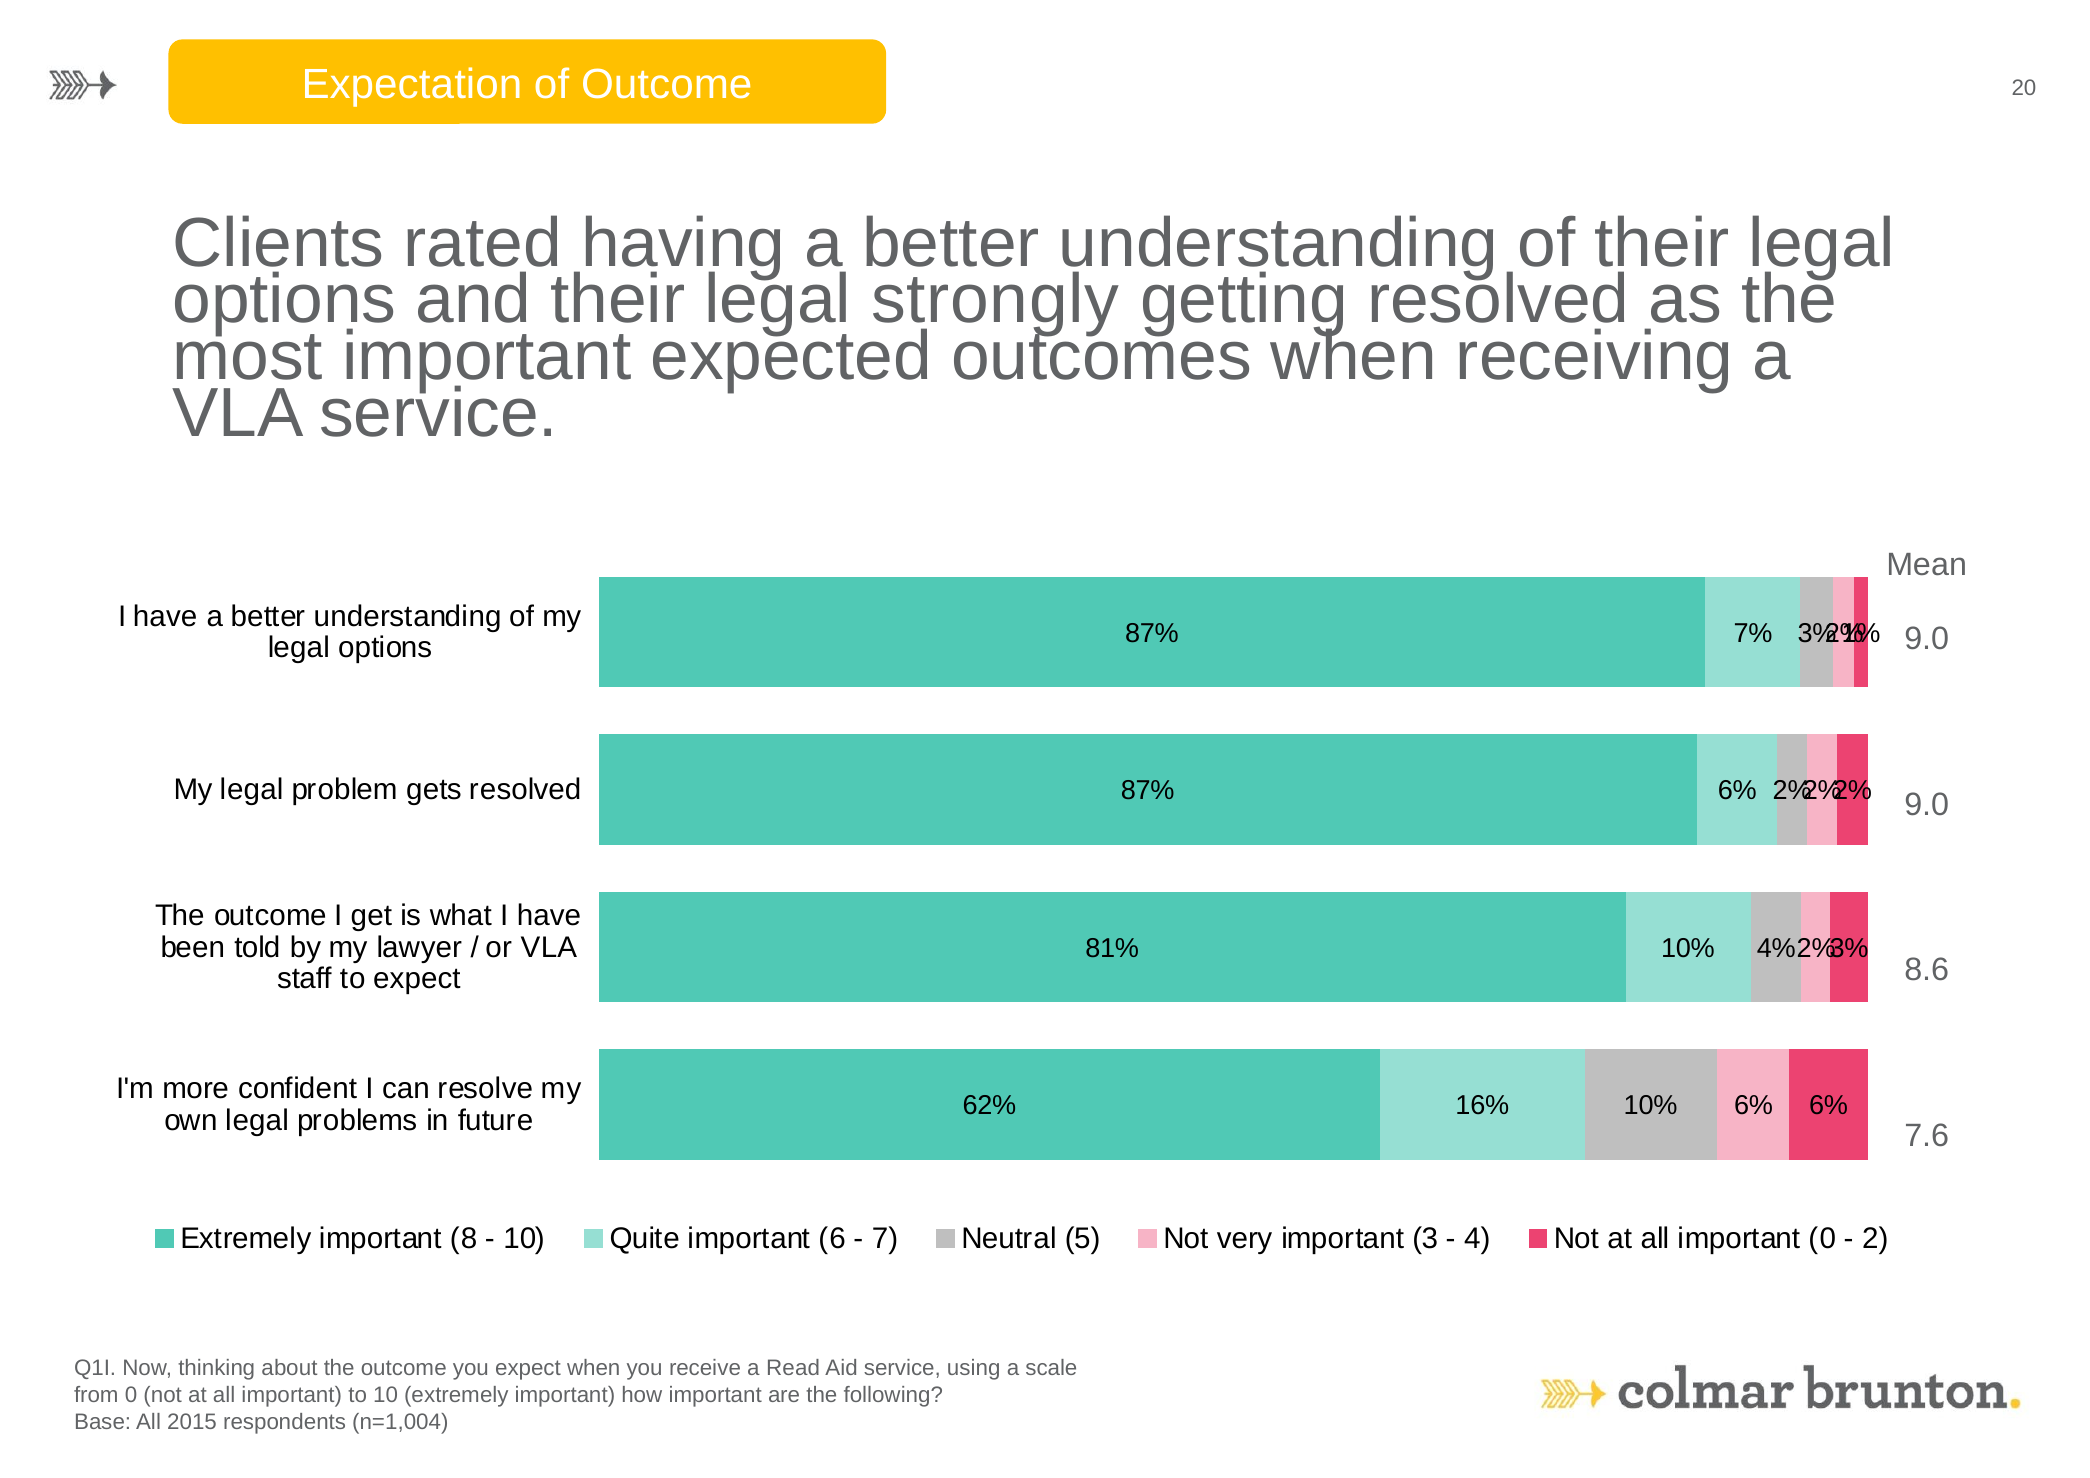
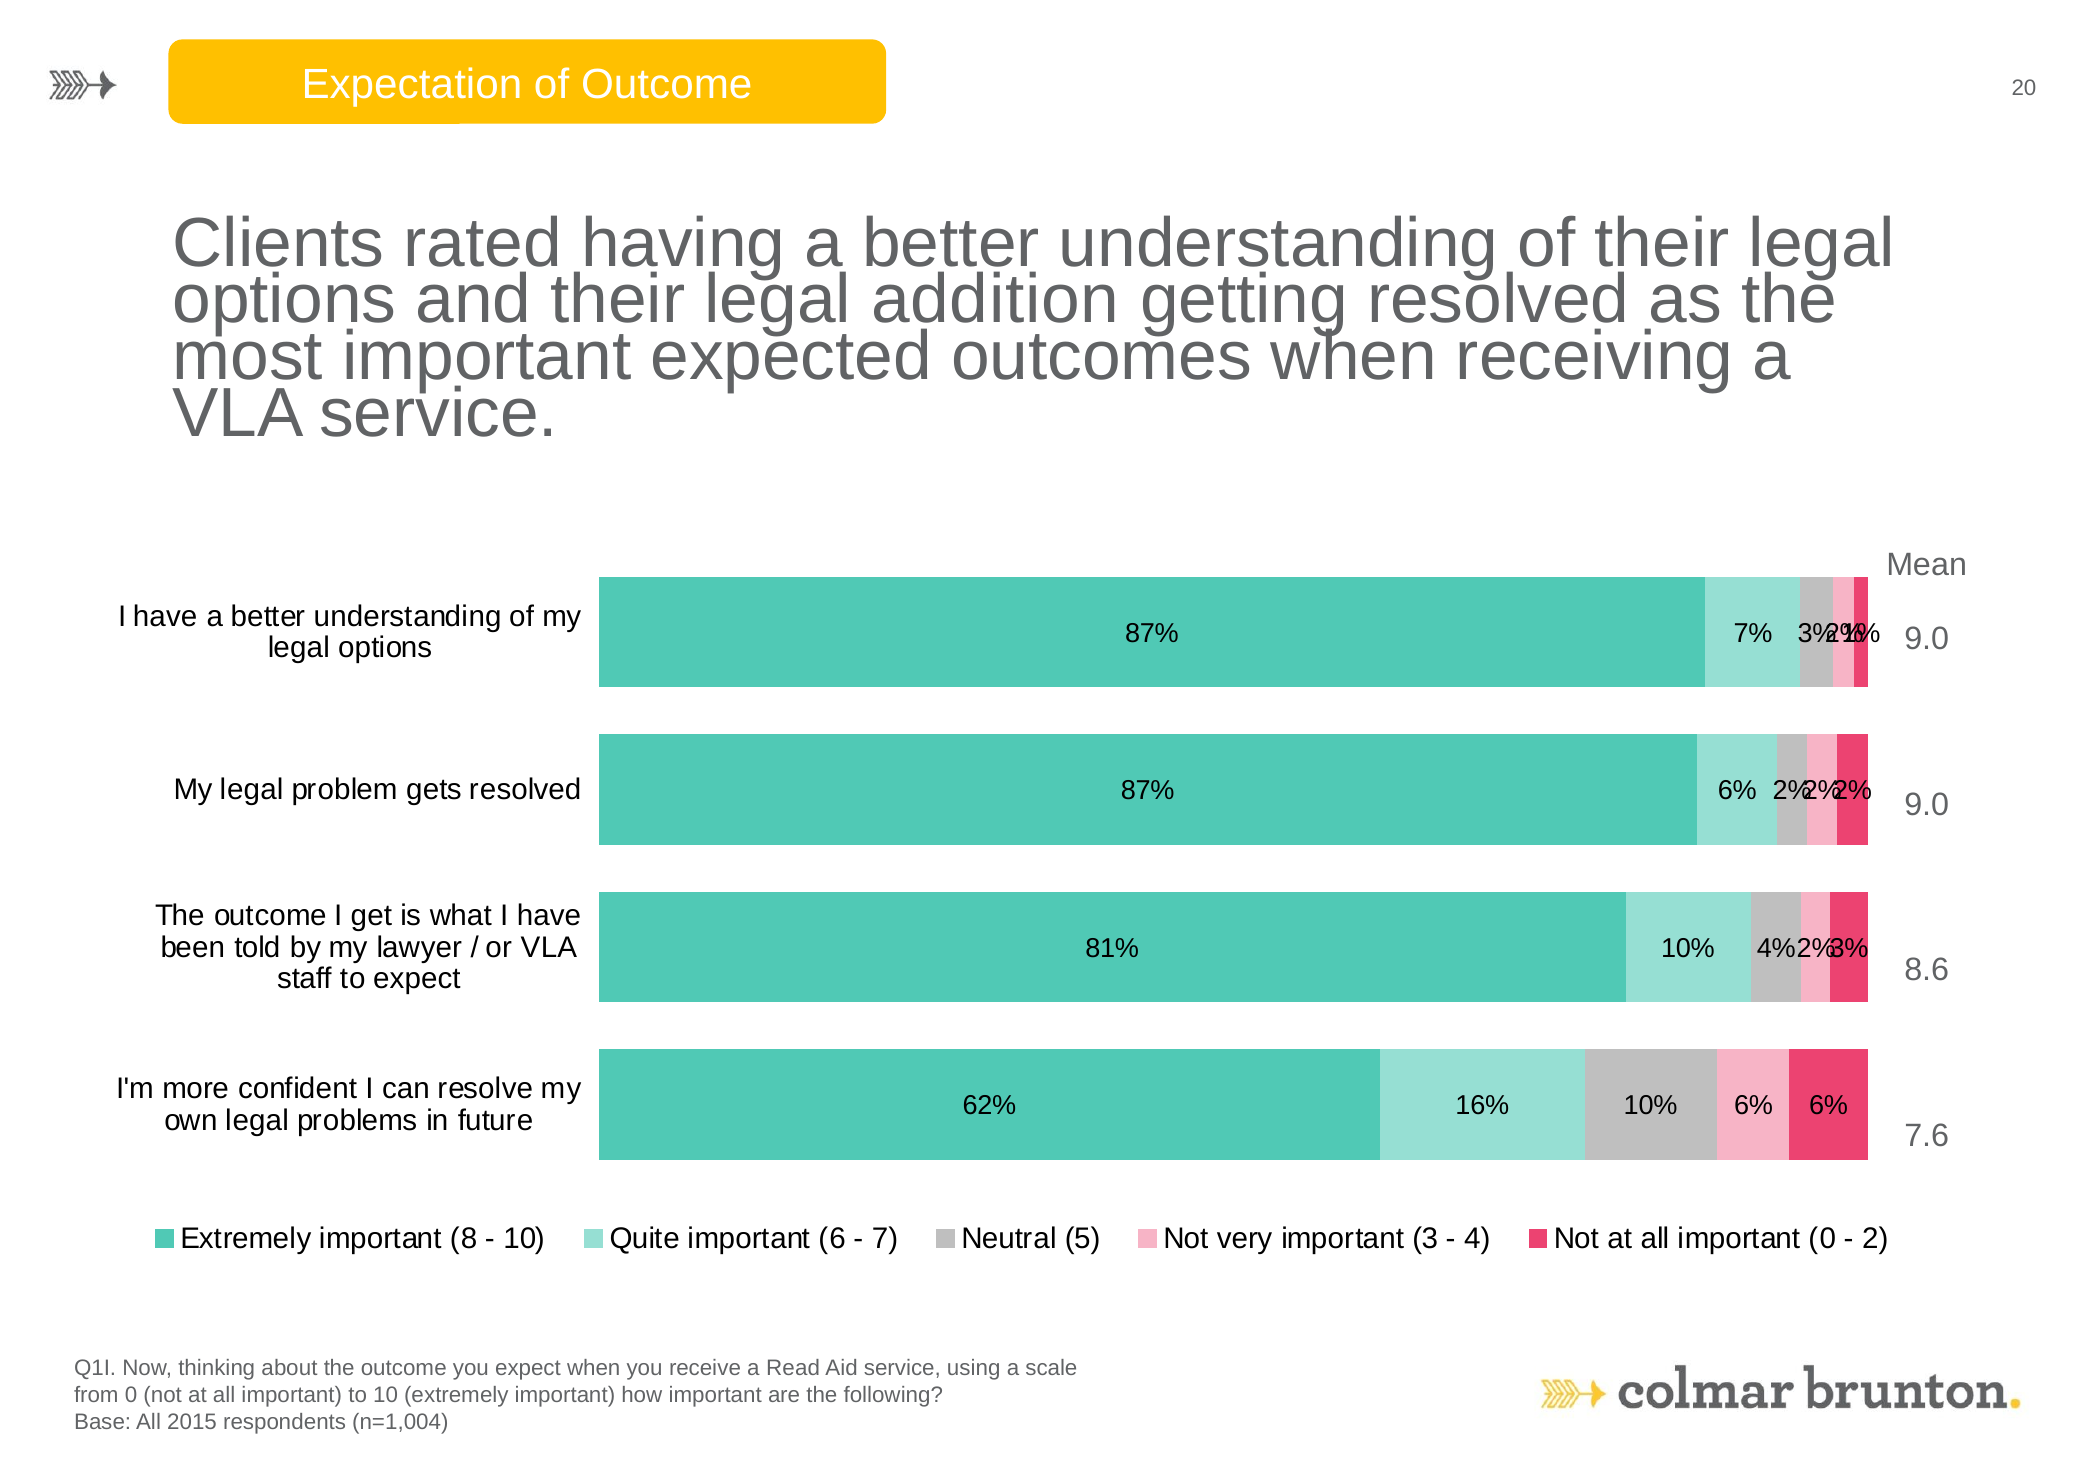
strongly: strongly -> addition
